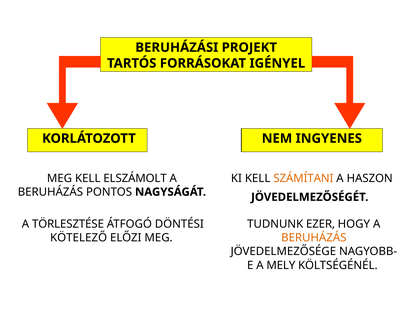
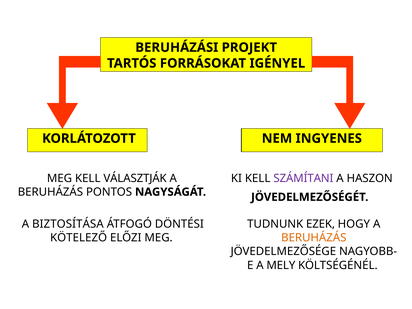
ELSZÁMOLT: ELSZÁMOLT -> VÁLASZTJÁK
SZÁMÍTANI colour: orange -> purple
TÖRLESZTÉSE: TÖRLESZTÉSE -> BIZTOSÍTÁSA
EZER: EZER -> EZEK
